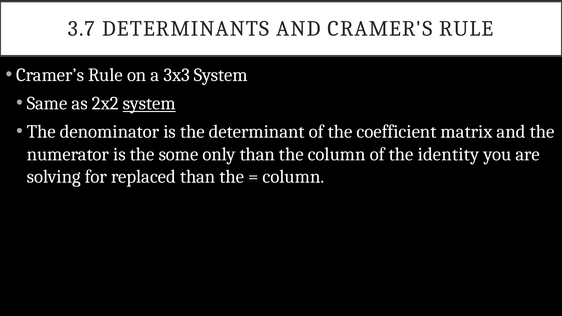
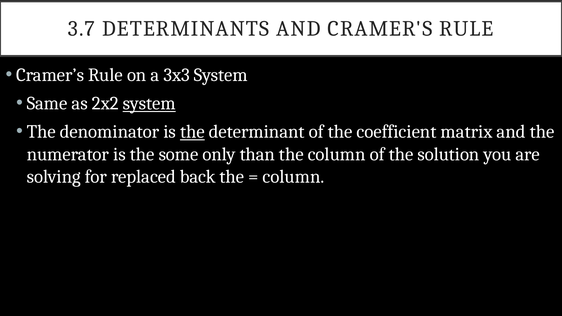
the at (192, 132) underline: none -> present
identity: identity -> solution
replaced than: than -> back
